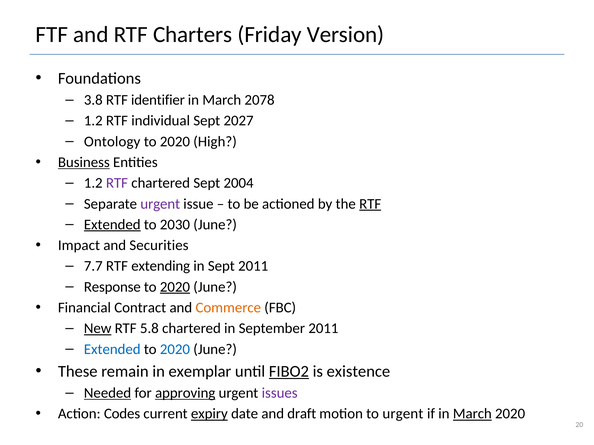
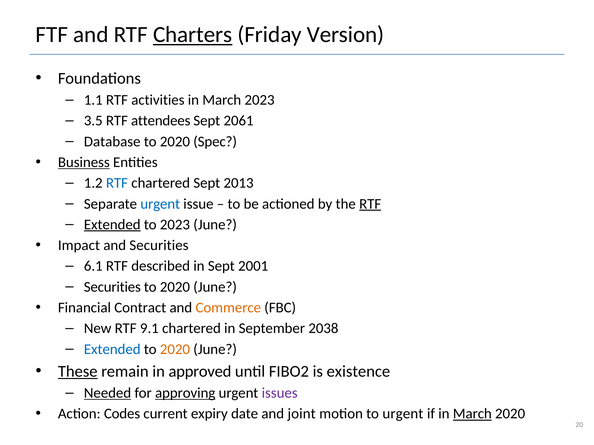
Charters underline: none -> present
3.8: 3.8 -> 1.1
identifier: identifier -> activities
March 2078: 2078 -> 2023
1.2 at (93, 121): 1.2 -> 3.5
individual: individual -> attendees
2027: 2027 -> 2061
Ontology: Ontology -> Database
High: High -> Spec
RTF at (117, 183) colour: purple -> blue
2004: 2004 -> 2013
urgent at (160, 204) colour: purple -> blue
to 2030: 2030 -> 2023
7.7: 7.7 -> 6.1
extending: extending -> described
Sept 2011: 2011 -> 2001
Response at (112, 287): Response -> Securities
2020 at (175, 287) underline: present -> none
New underline: present -> none
5.8: 5.8 -> 9.1
September 2011: 2011 -> 2038
2020 at (175, 350) colour: blue -> orange
These underline: none -> present
exemplar: exemplar -> approved
FIBO2 underline: present -> none
expiry underline: present -> none
draft: draft -> joint
